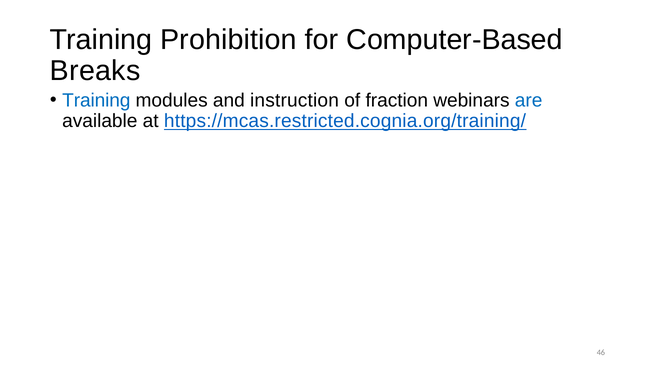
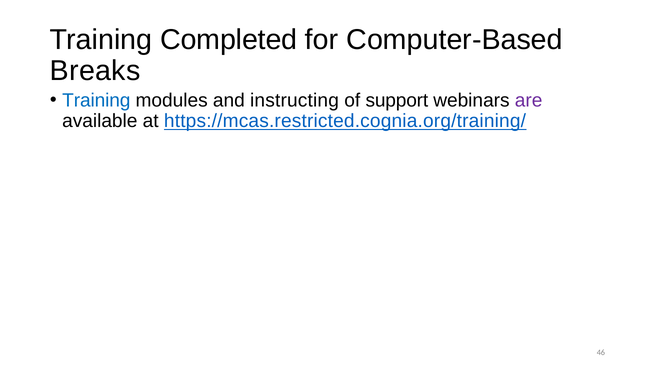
Prohibition: Prohibition -> Completed
instruction: instruction -> instructing
fraction: fraction -> support
are colour: blue -> purple
